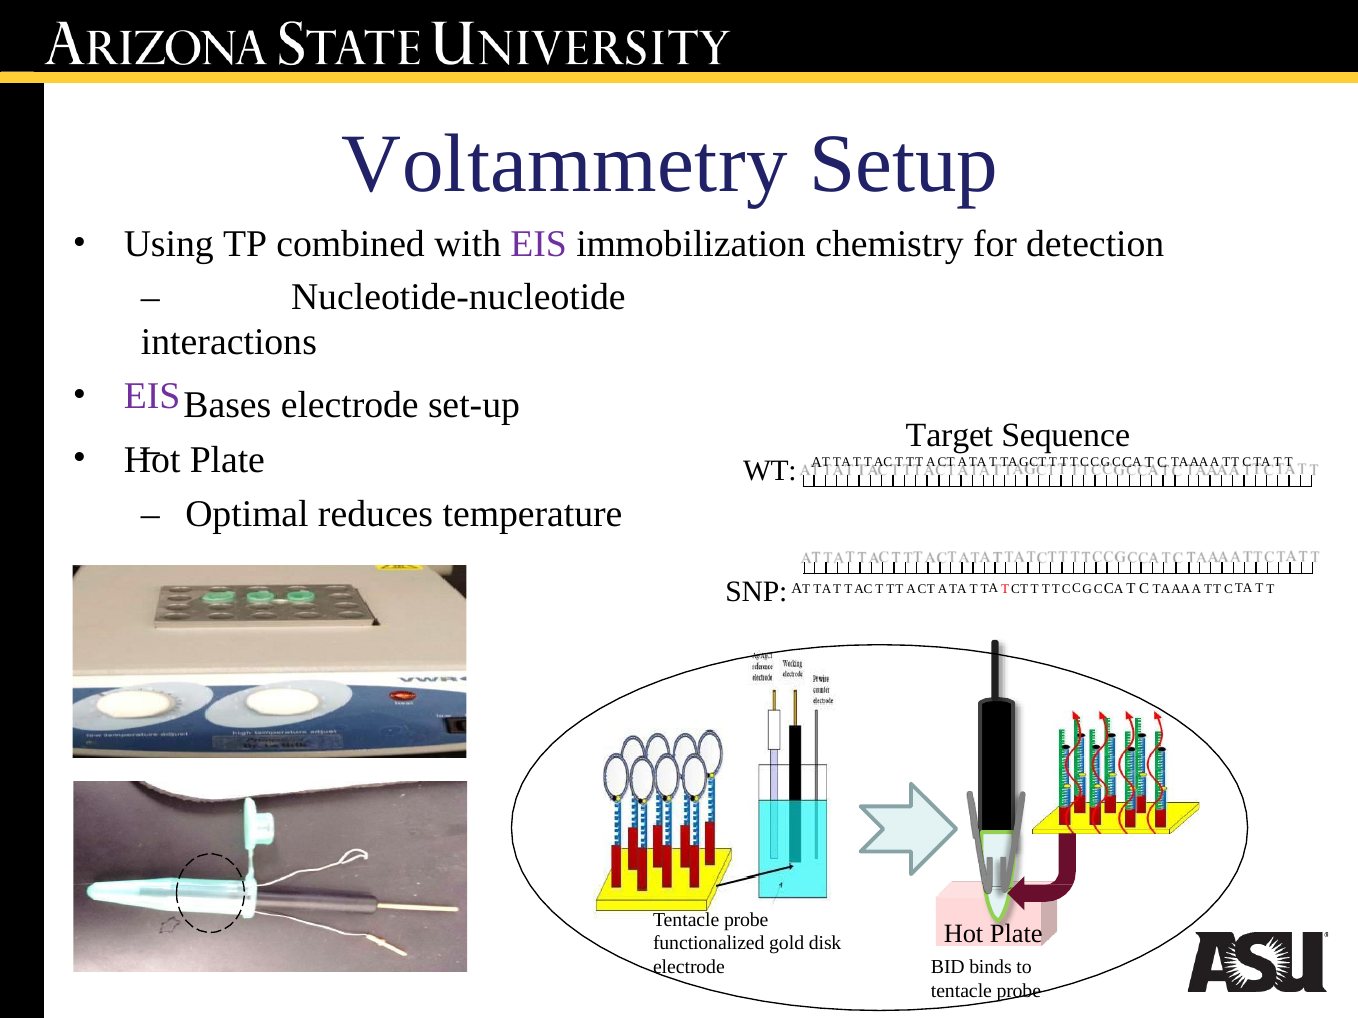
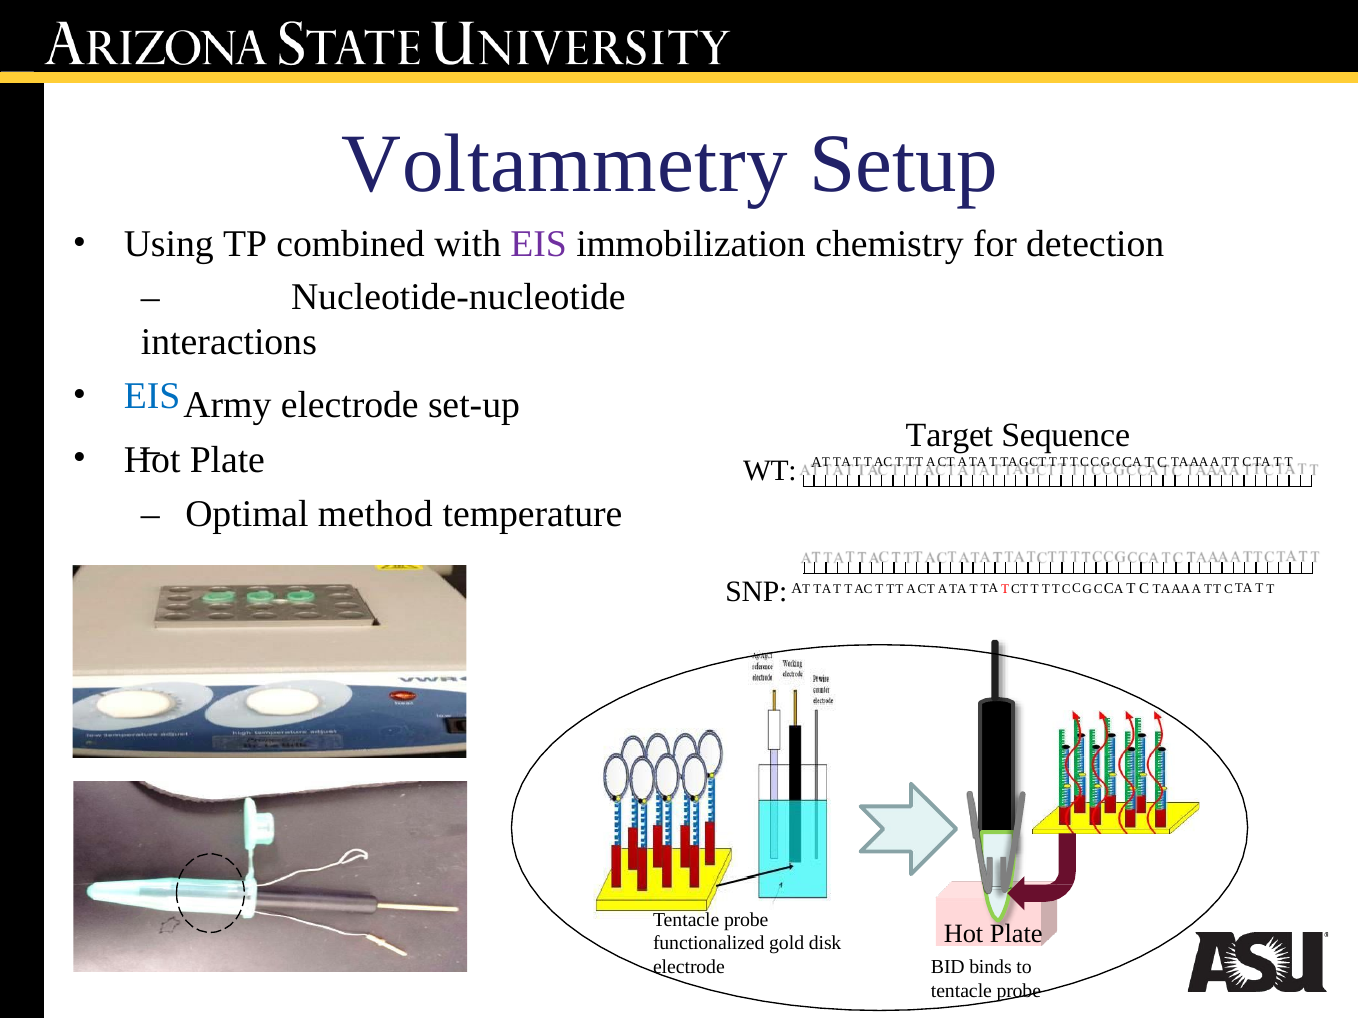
EIS at (152, 396) colour: purple -> blue
Bases: Bases -> Army
reduces: reduces -> method
